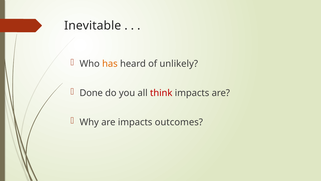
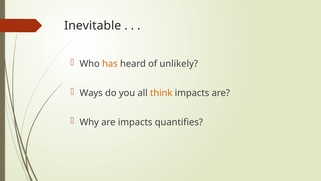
Done: Done -> Ways
think colour: red -> orange
outcomes: outcomes -> quantifies
